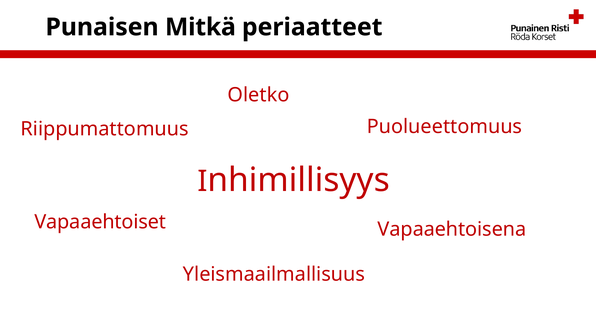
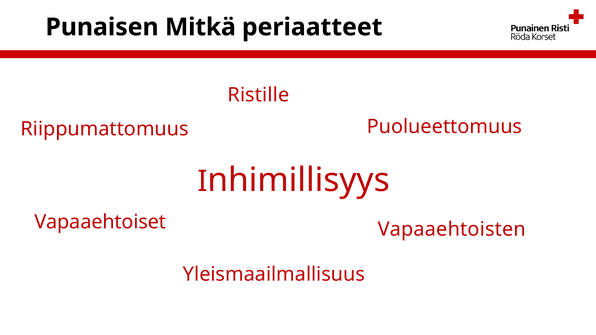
Oletko: Oletko -> Ristille
Vapaaehtoisena: Vapaaehtoisena -> Vapaaehtoisten
